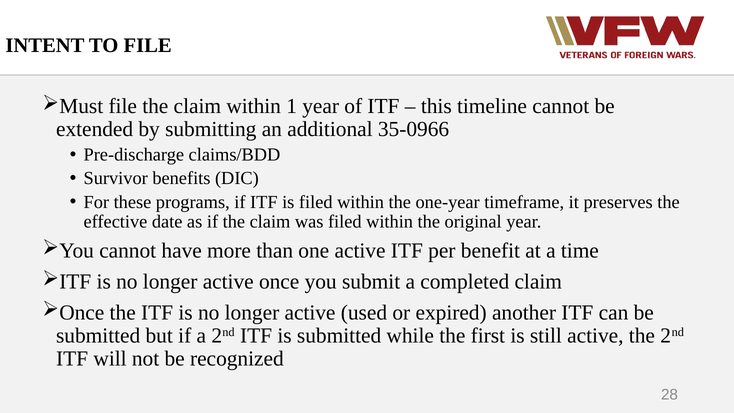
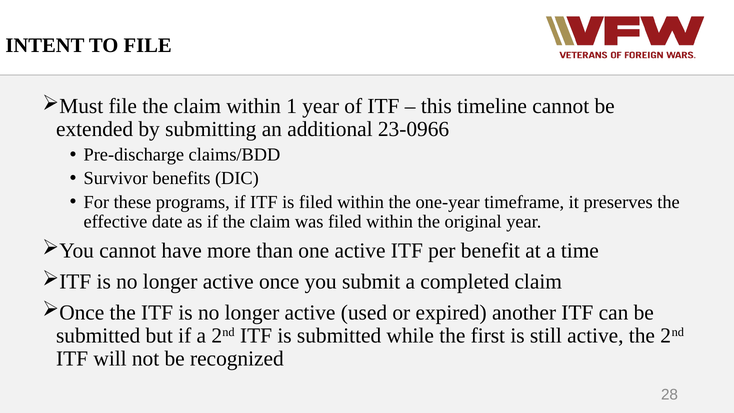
35-0966: 35-0966 -> 23-0966
